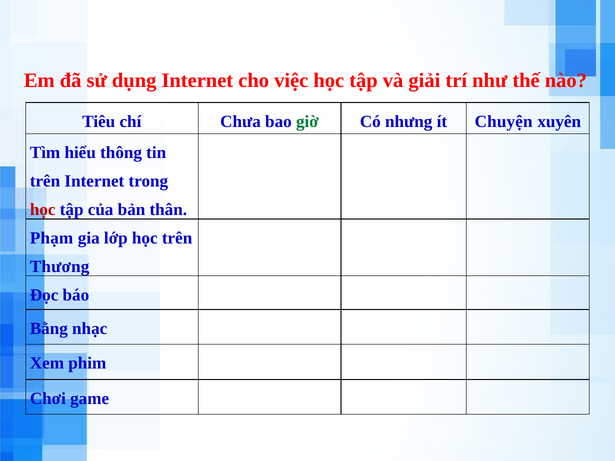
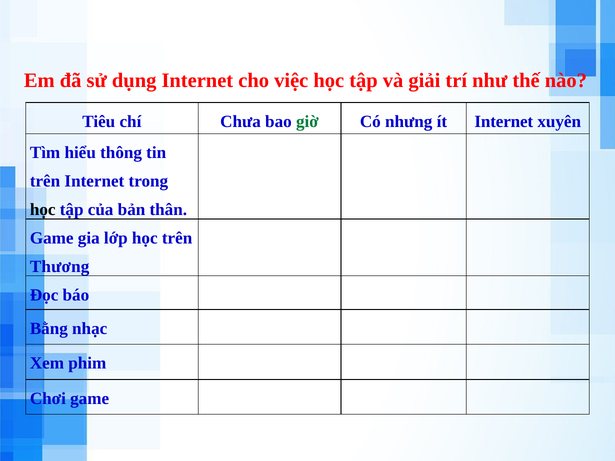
ít Chuyện: Chuyện -> Internet
học at (43, 210) colour: red -> black
Phạm at (52, 238): Phạm -> Game
